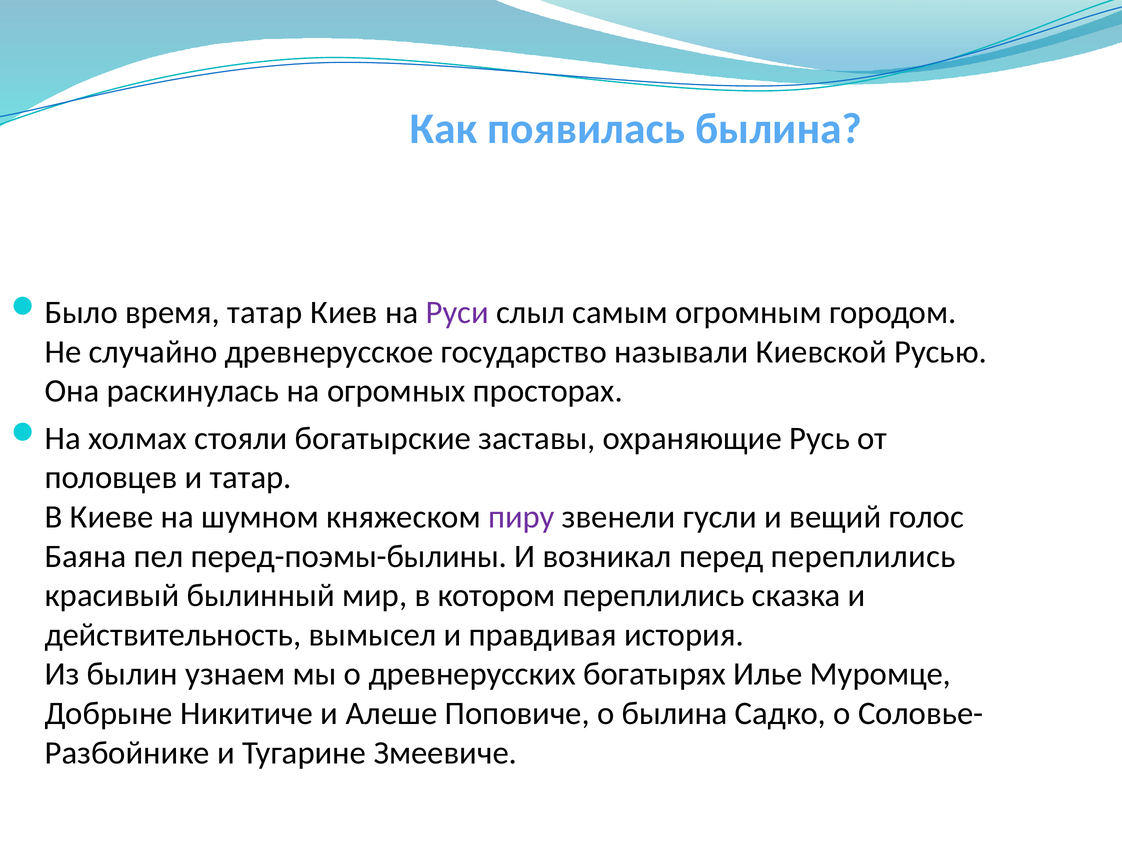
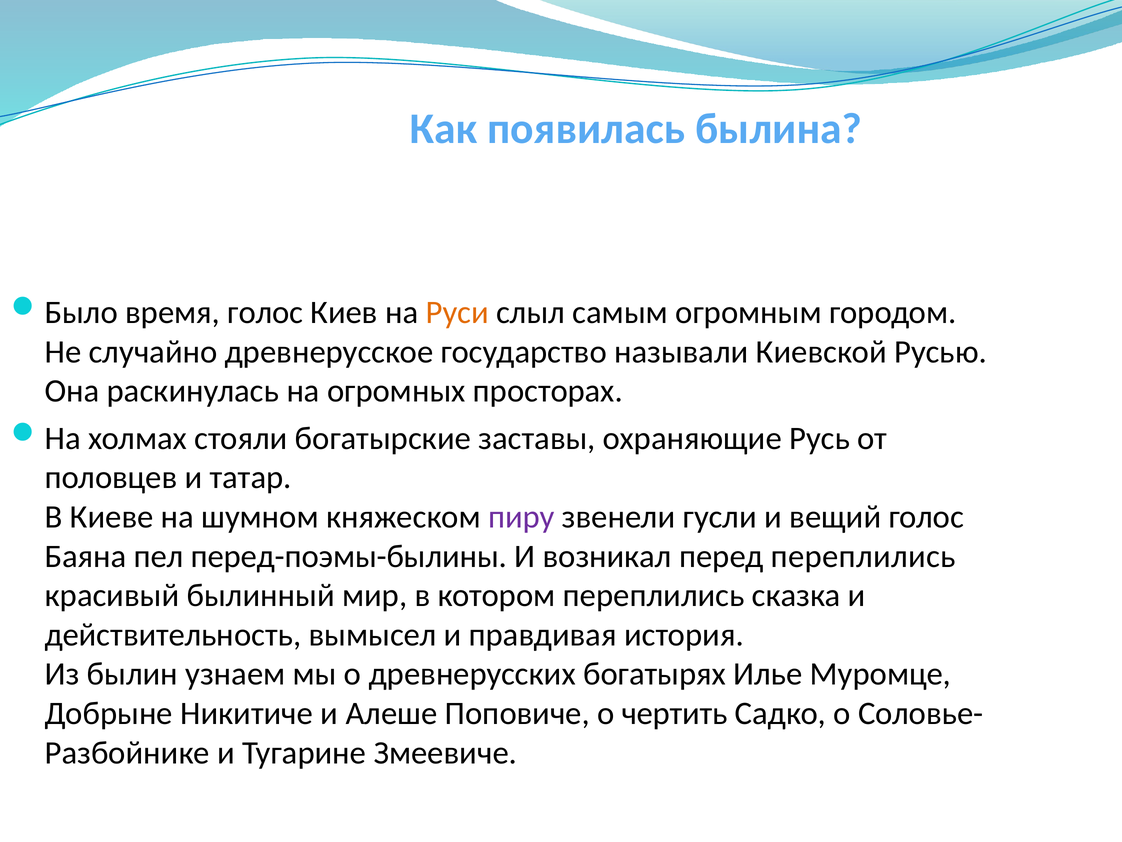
время татар: татар -> голос
Руси colour: purple -> orange
о былина: былина -> чертить
